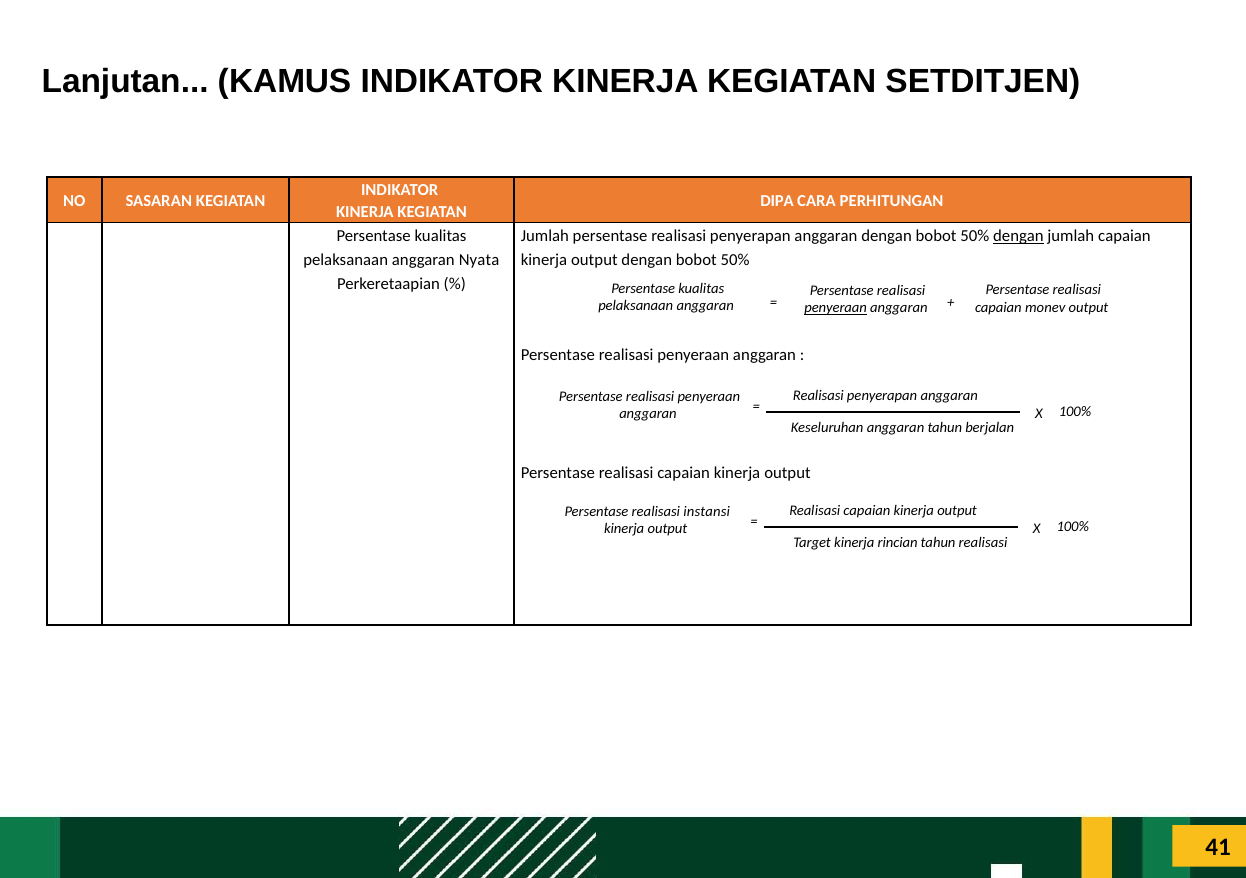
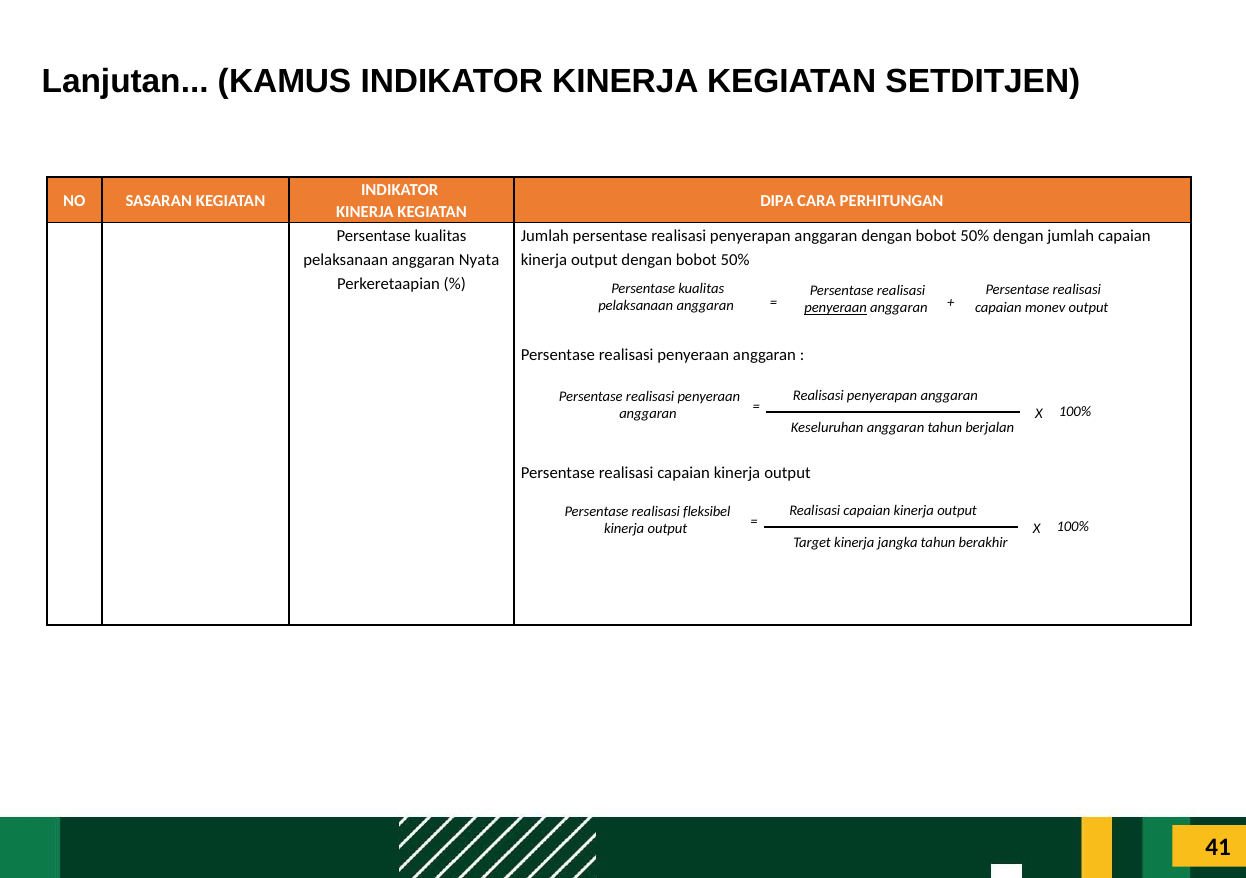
dengan at (1018, 236) underline: present -> none
instansi: instansi -> fleksibel
rincian: rincian -> jangka
tahun realisasi: realisasi -> berakhir
